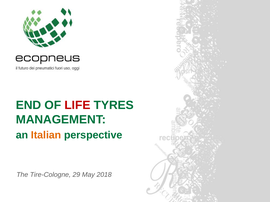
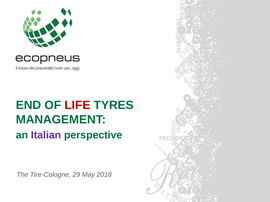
Italian colour: orange -> purple
